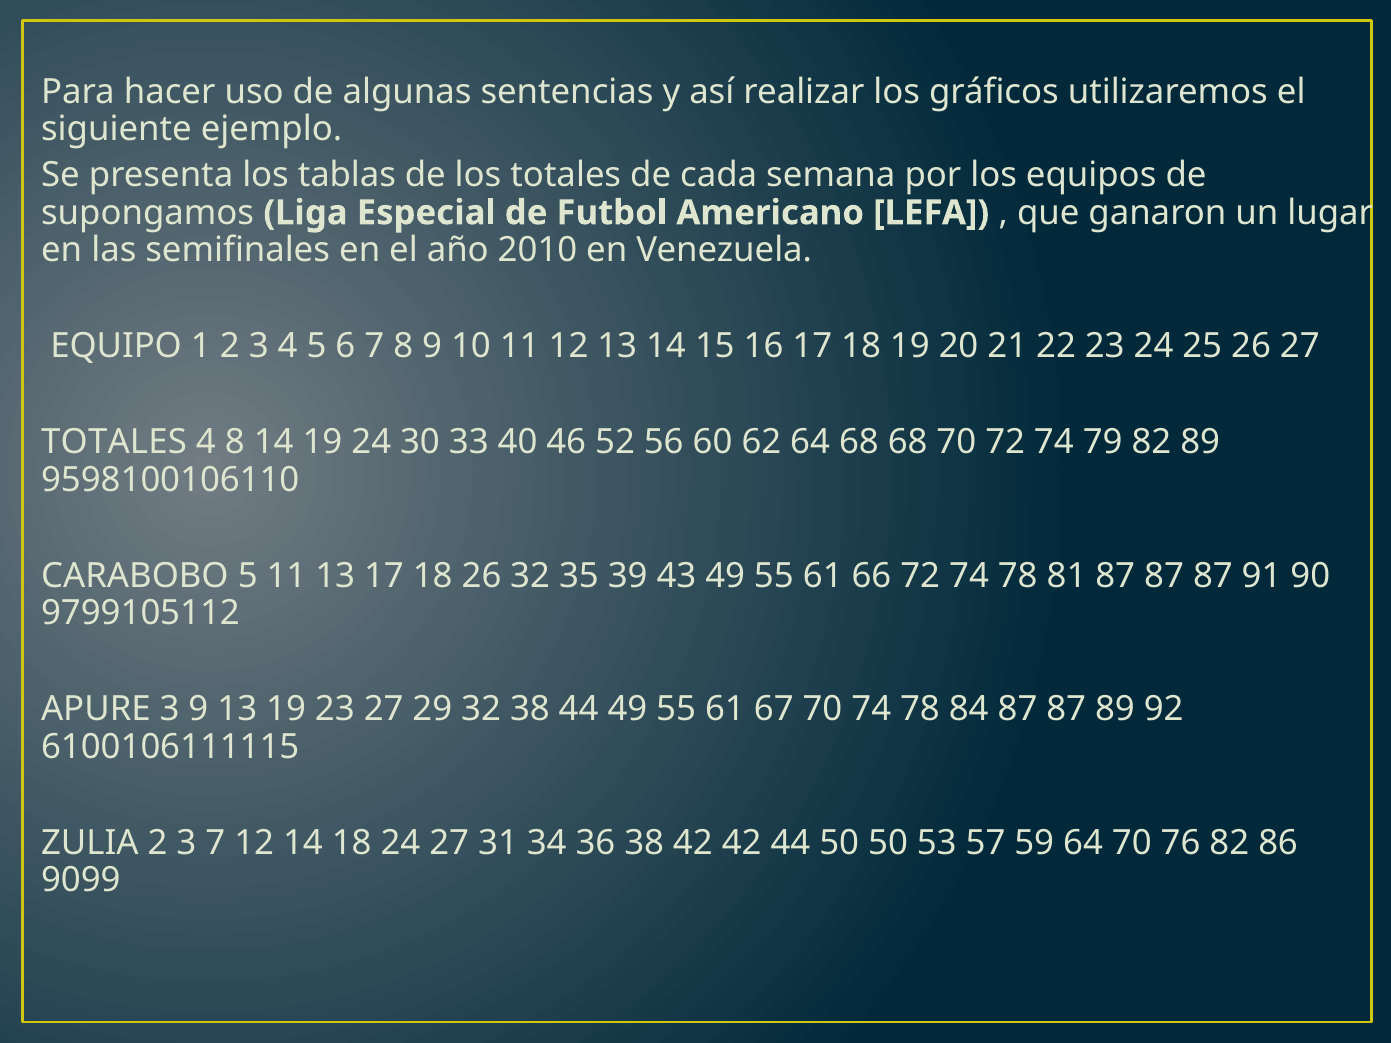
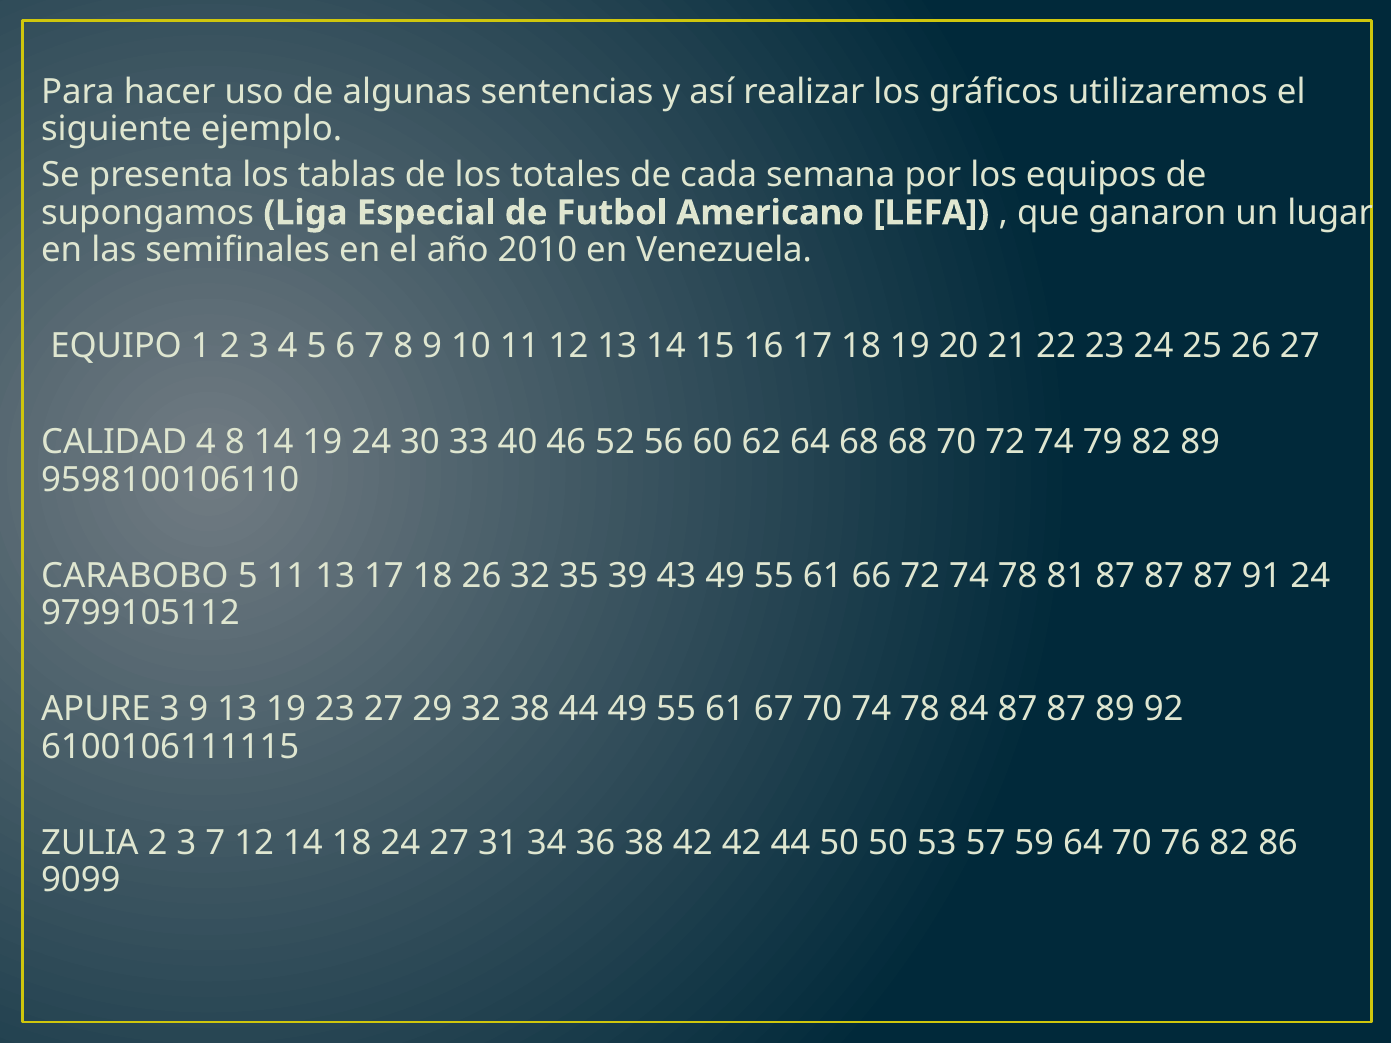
TOTALES at (114, 442): TOTALES -> CALIDAD
91 90: 90 -> 24
